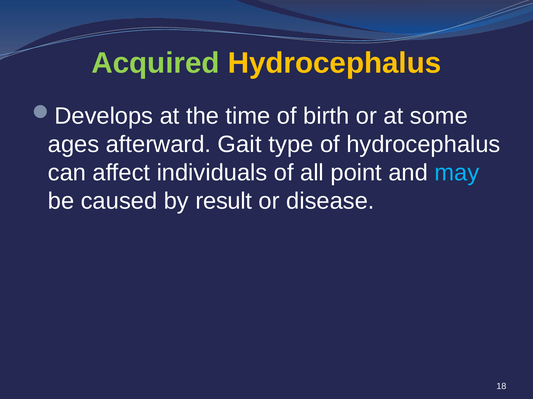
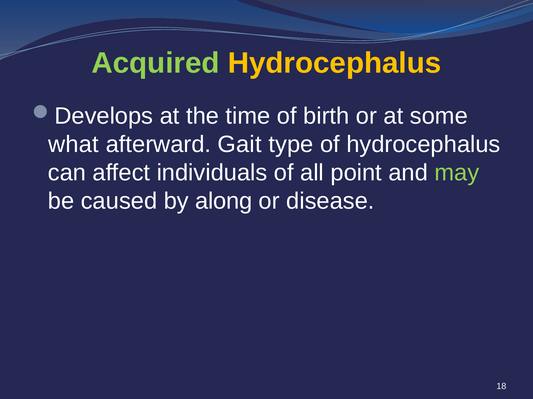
ages: ages -> what
may colour: light blue -> light green
result: result -> along
